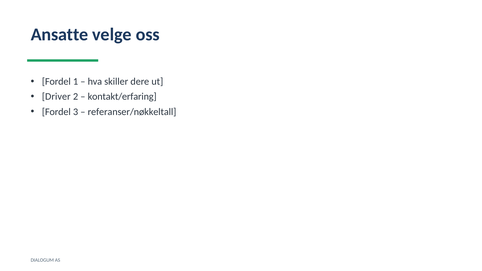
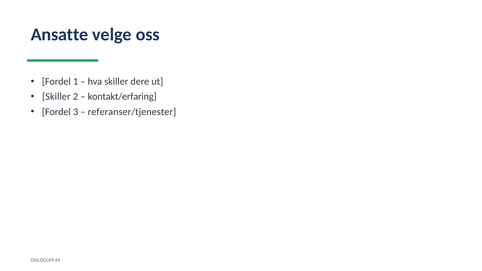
Driver at (56, 97): Driver -> Skiller
referanser/nøkkeltall: referanser/nøkkeltall -> referanser/tjenester
